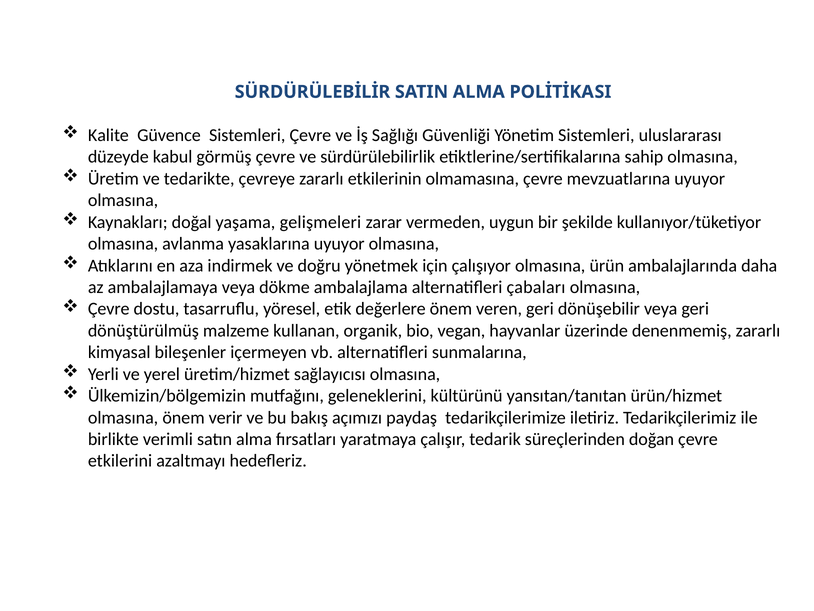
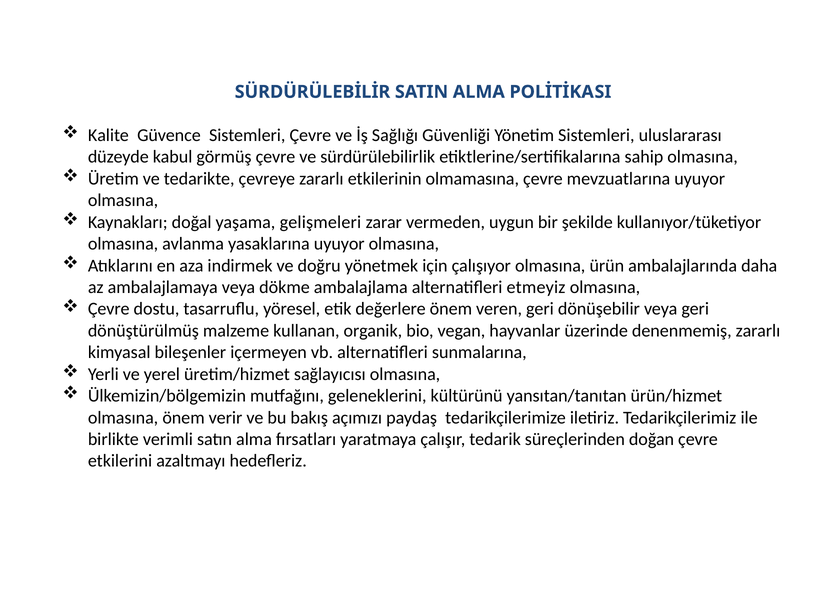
çabaları: çabaları -> etmeyiz
